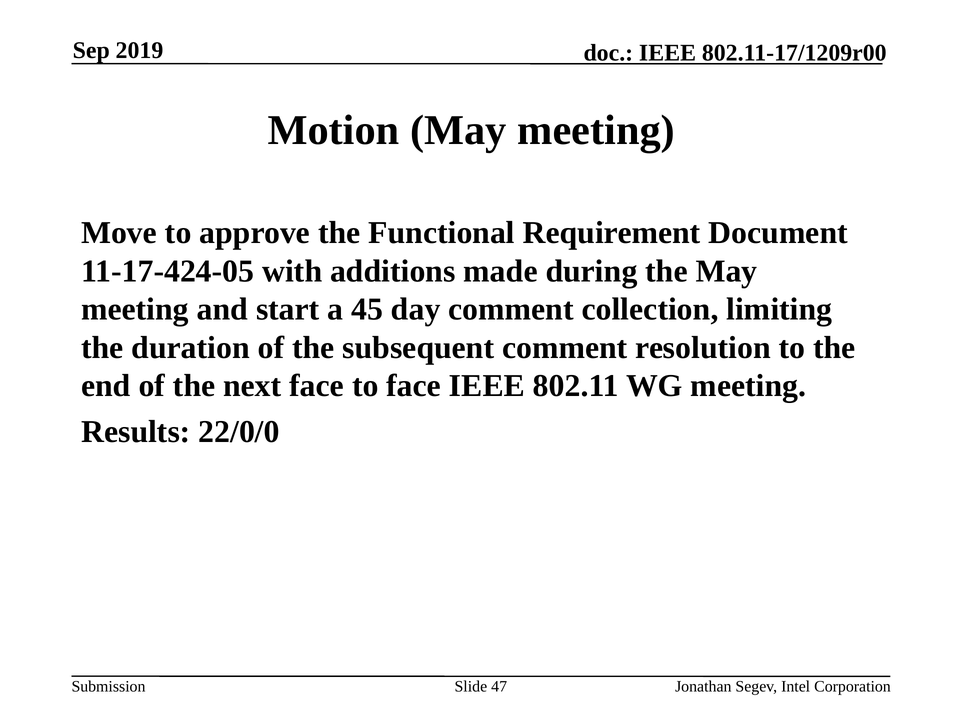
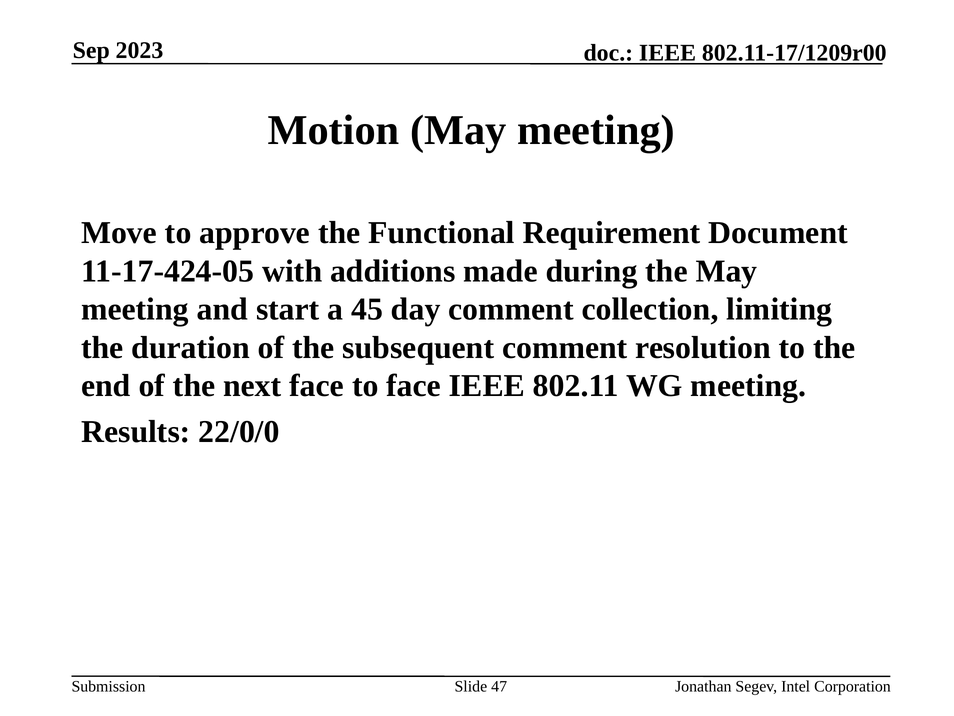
2019: 2019 -> 2023
